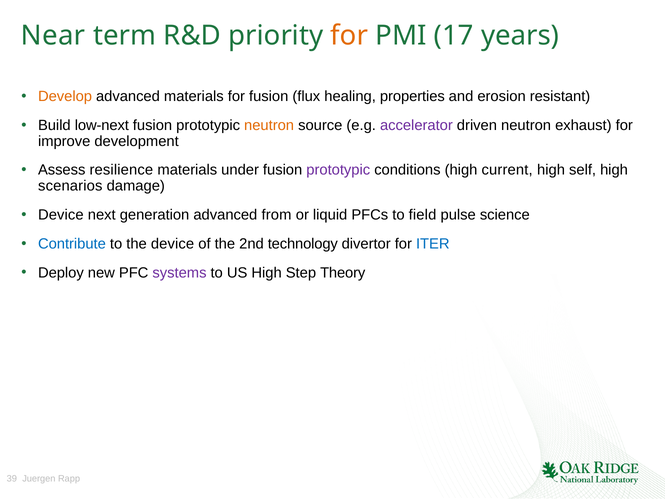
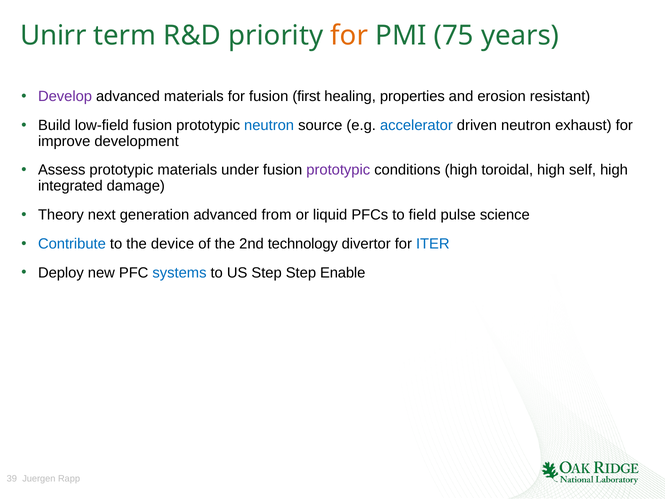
Near: Near -> Unirr
17: 17 -> 75
Develop colour: orange -> purple
flux: flux -> first
low-next: low-next -> low-field
neutron at (269, 125) colour: orange -> blue
accelerator colour: purple -> blue
Assess resilience: resilience -> prototypic
current: current -> toroidal
scenarios: scenarios -> integrated
Device at (61, 215): Device -> Theory
systems colour: purple -> blue
US High: High -> Step
Theory: Theory -> Enable
